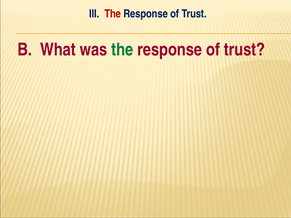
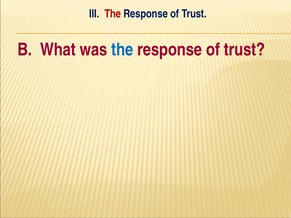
the at (122, 50) colour: green -> blue
